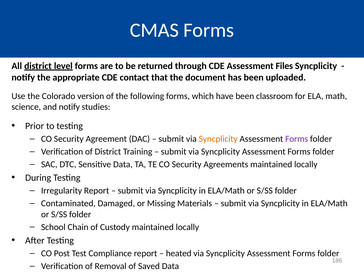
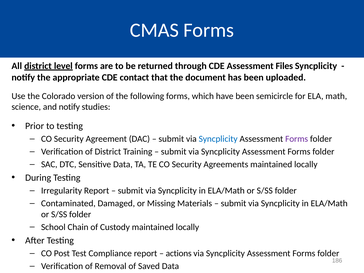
classroom: classroom -> semicircle
Syncplicity at (218, 139) colour: orange -> blue
heated: heated -> actions
